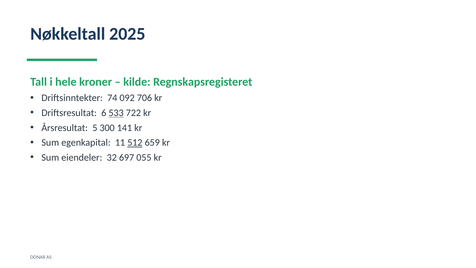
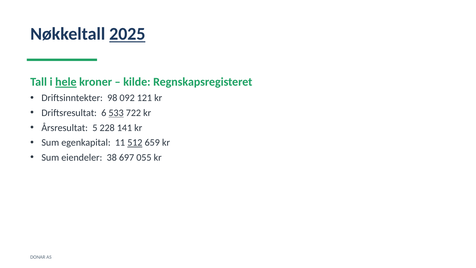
2025 underline: none -> present
hele underline: none -> present
74: 74 -> 98
706: 706 -> 121
300: 300 -> 228
32: 32 -> 38
